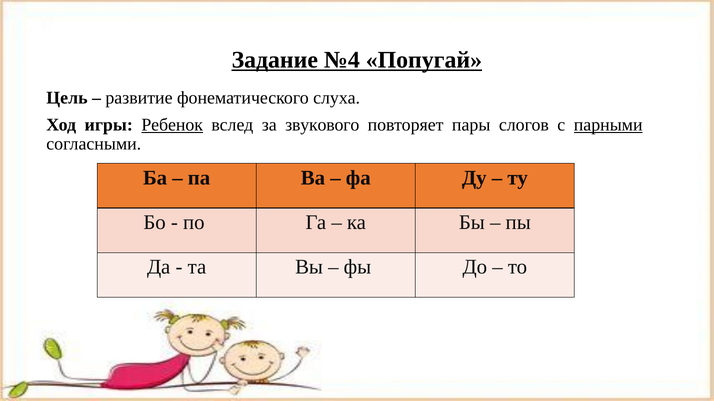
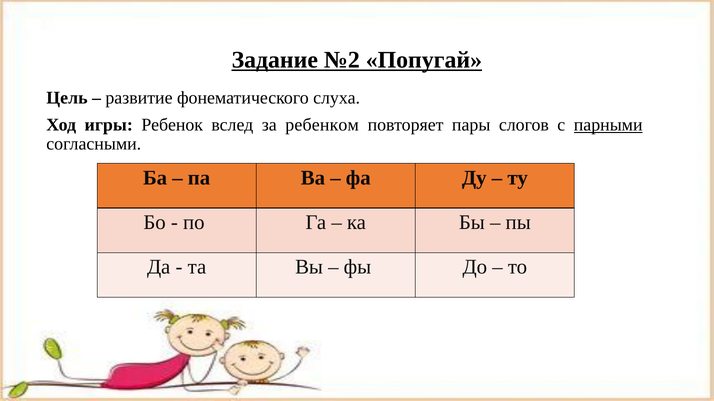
№4: №4 -> №2
Ребенок underline: present -> none
звукового: звукового -> ребенком
